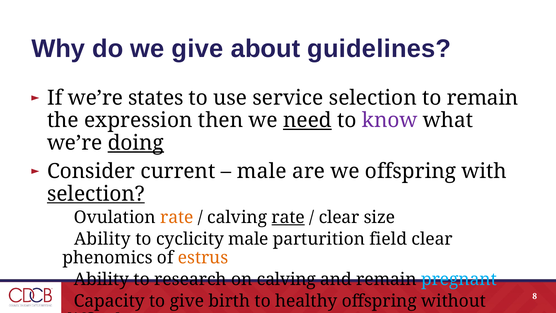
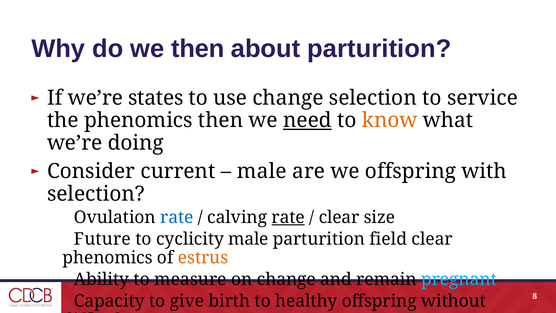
we give: give -> then
about guidelines: guidelines -> parturition
use service: service -> change
to remain: remain -> service
the expression: expression -> phenomics
know colour: purple -> orange
doing underline: present -> none
selection at (96, 194) underline: present -> none
rate at (177, 217) colour: orange -> blue
Ability at (102, 239): Ability -> Future
research: research -> measure
on calving: calving -> change
